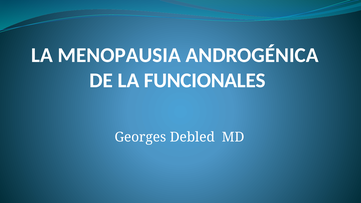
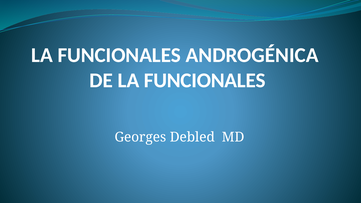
MENOPAUSIA at (119, 55): MENOPAUSIA -> FUNCIONALES
